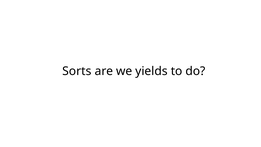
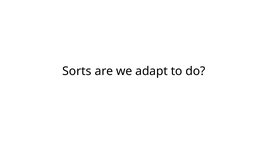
yields: yields -> adapt
